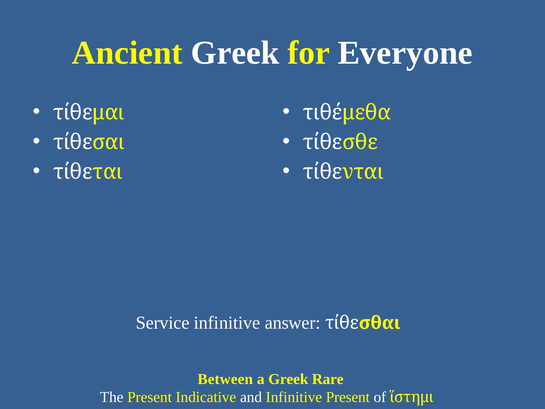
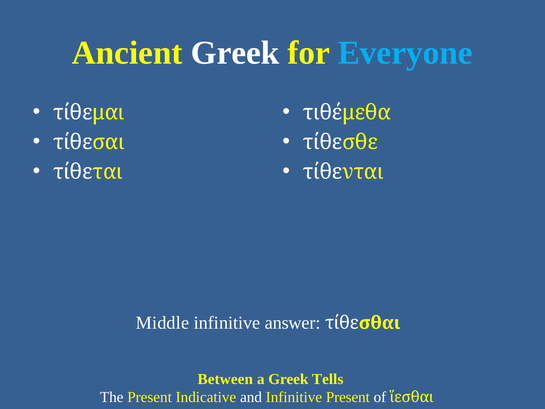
Everyone colour: white -> light blue
Service: Service -> Middle
Rare: Rare -> Tells
ἵστημι: ἵστημι -> ἵεσθαι
